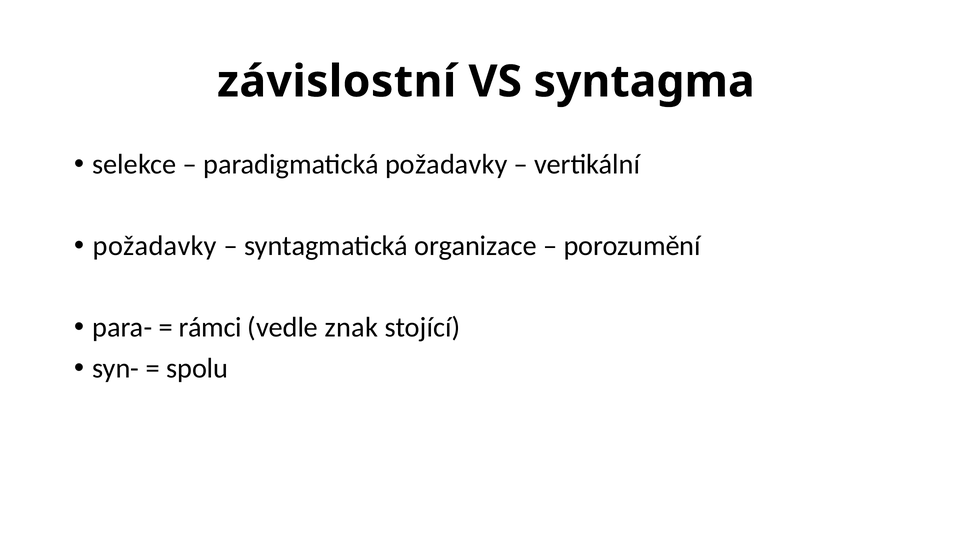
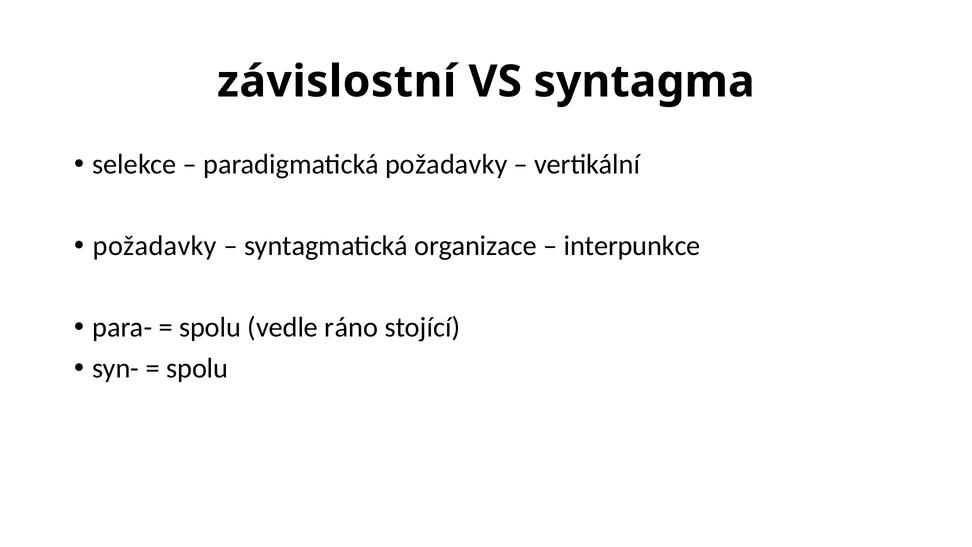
porozumění: porozumění -> interpunkce
rámci at (210, 327): rámci -> spolu
znak: znak -> ráno
